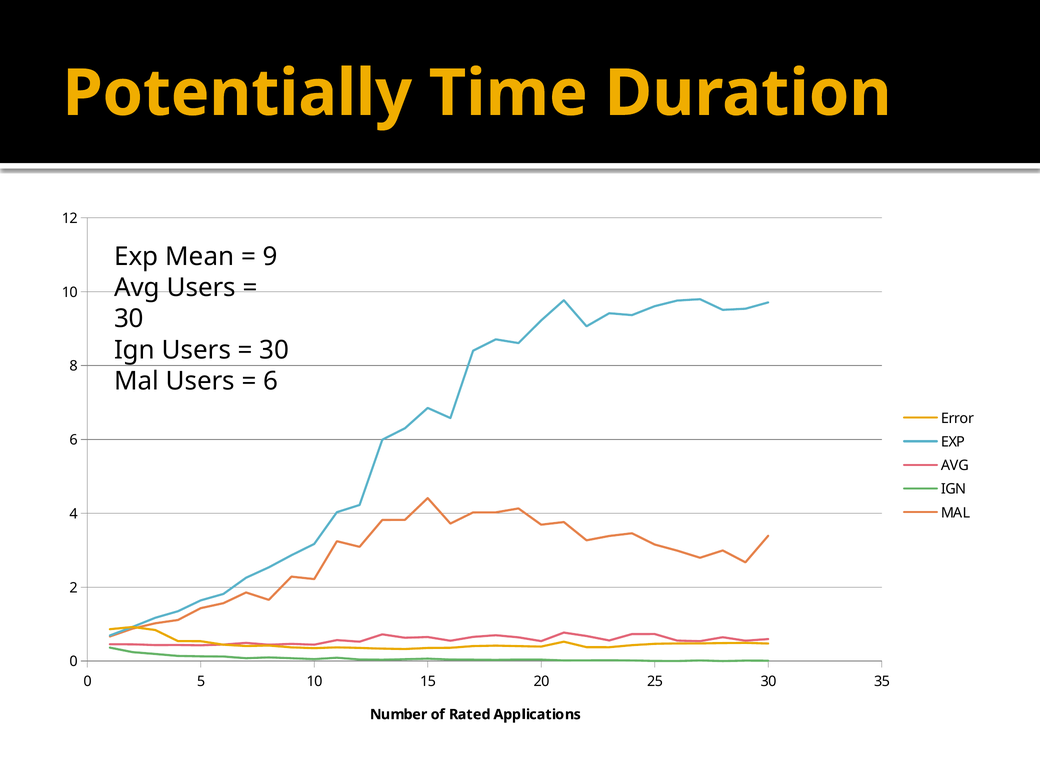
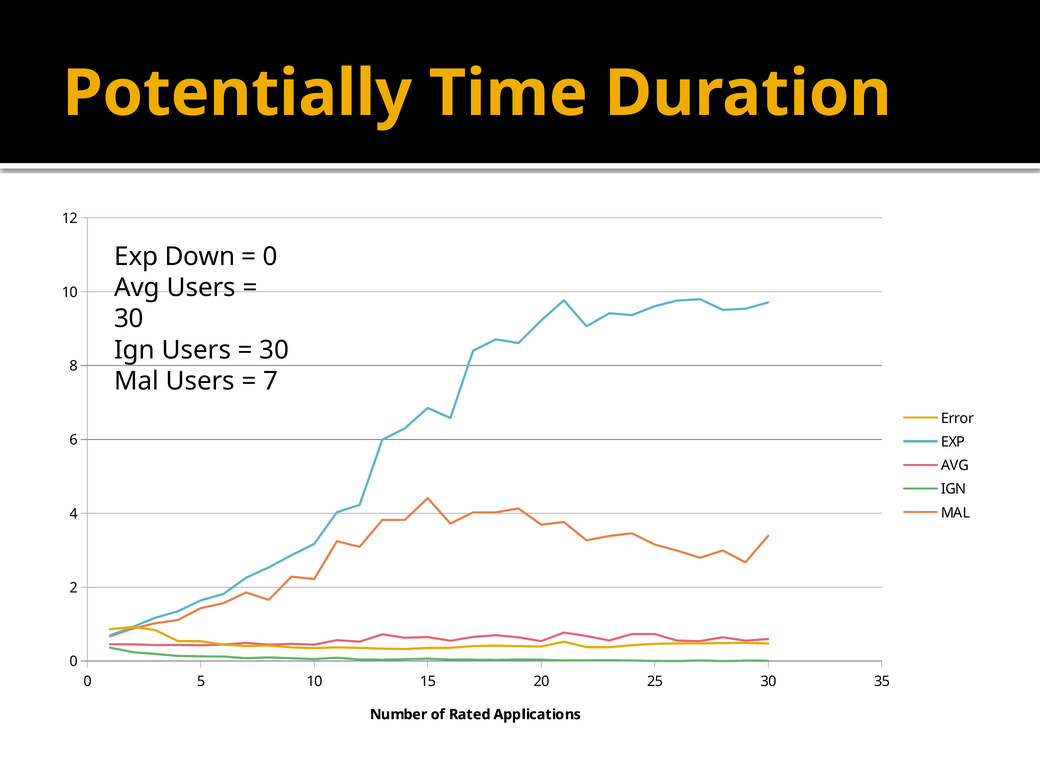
Mean: Mean -> Down
9 at (270, 256): 9 -> 0
6 at (271, 381): 6 -> 7
